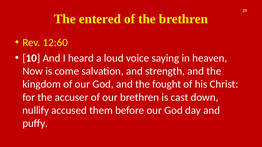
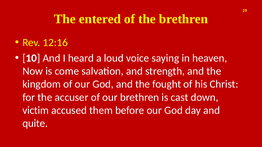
12:60: 12:60 -> 12:16
nullify: nullify -> victim
puffy: puffy -> quite
